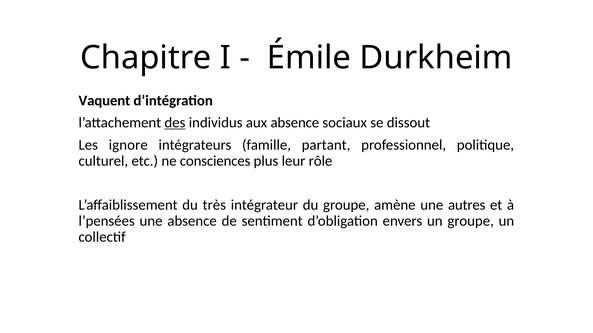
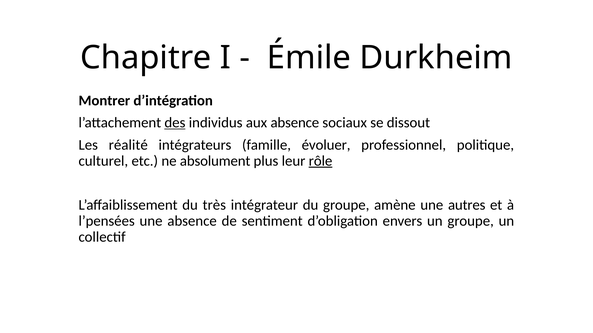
Vaquent: Vaquent -> Montrer
ignore: ignore -> réalité
partant: partant -> évoluer
consciences: consciences -> absolument
rôle underline: none -> present
